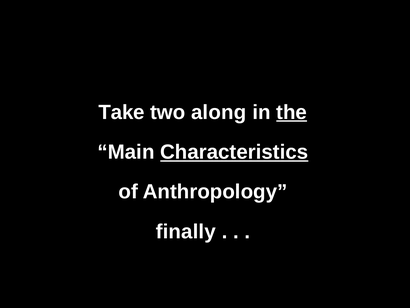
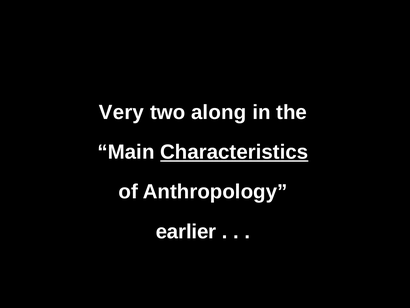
Take: Take -> Very
the underline: present -> none
finally: finally -> earlier
